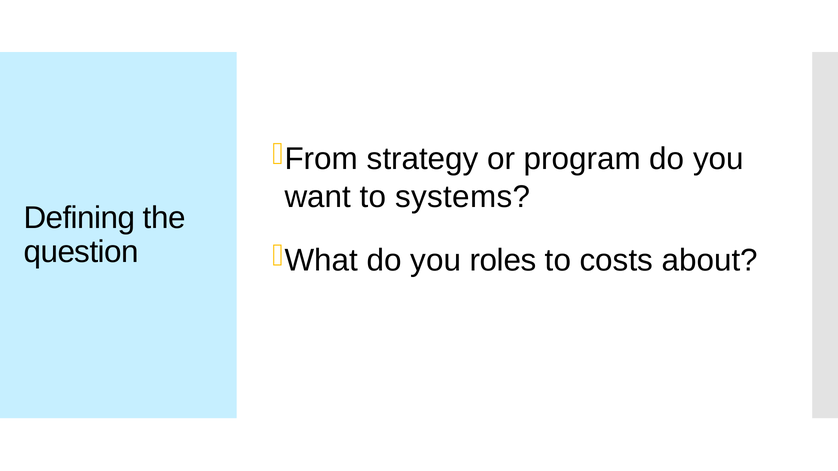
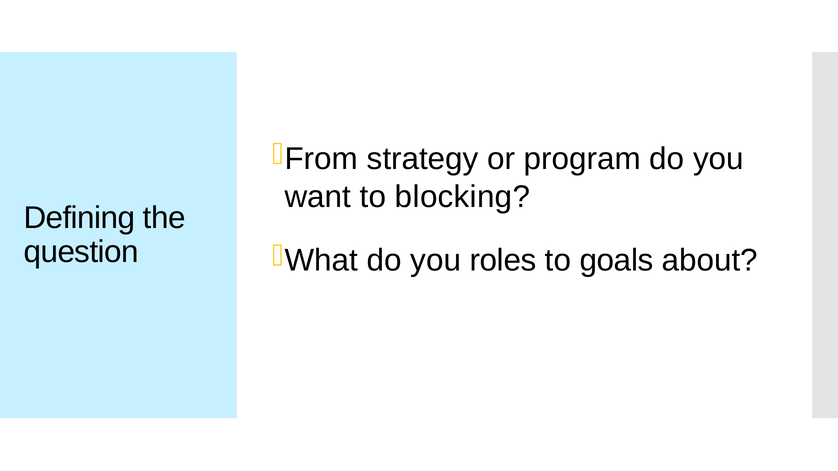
systems: systems -> blocking
costs: costs -> goals
